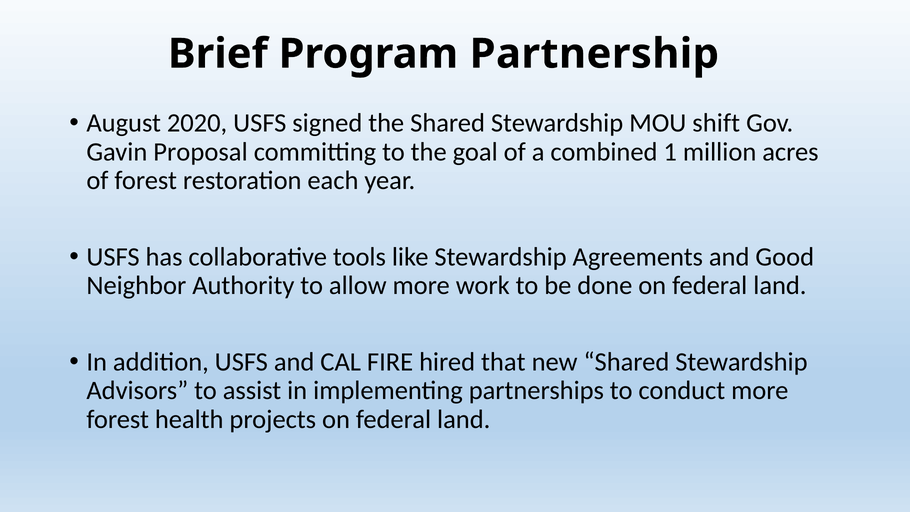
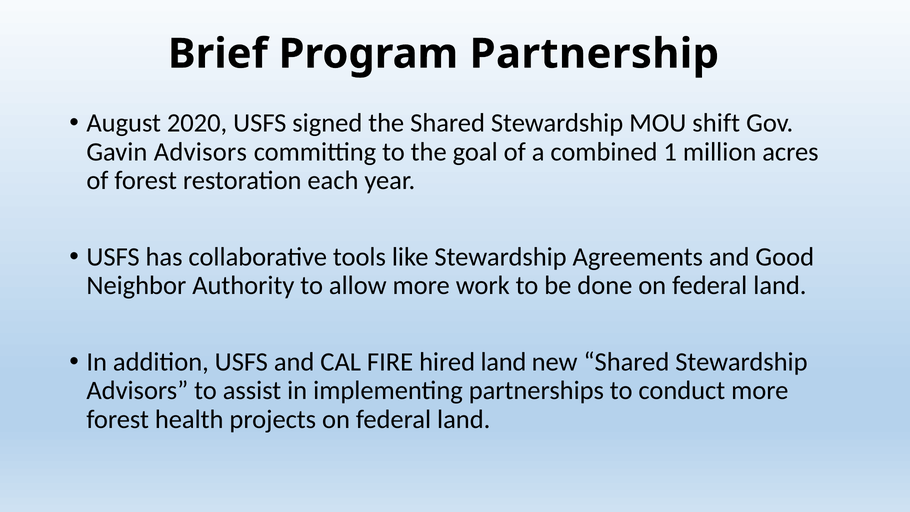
Gavin Proposal: Proposal -> Advisors
hired that: that -> land
